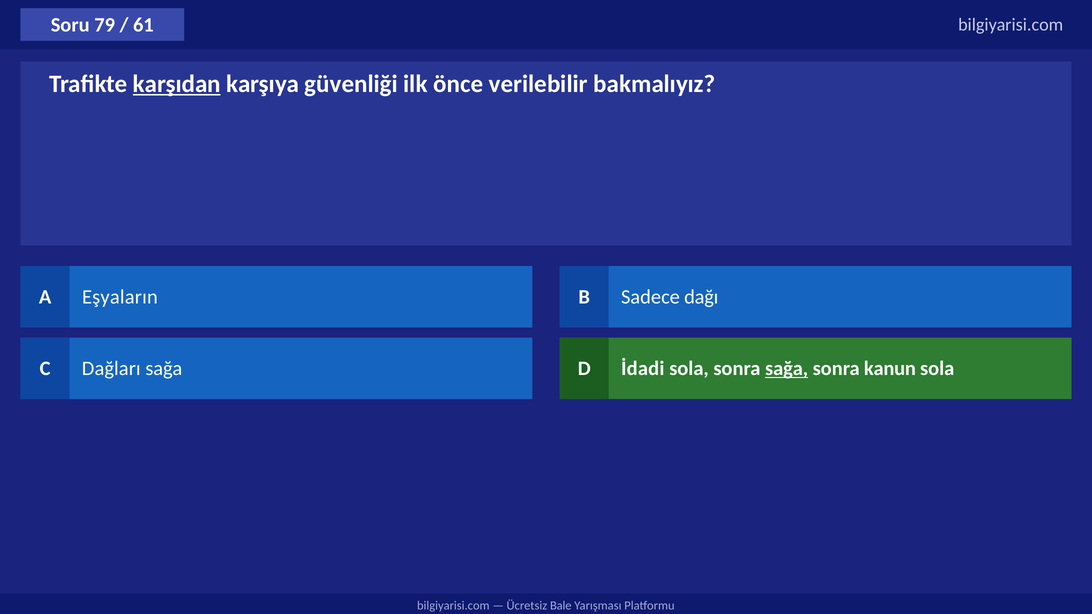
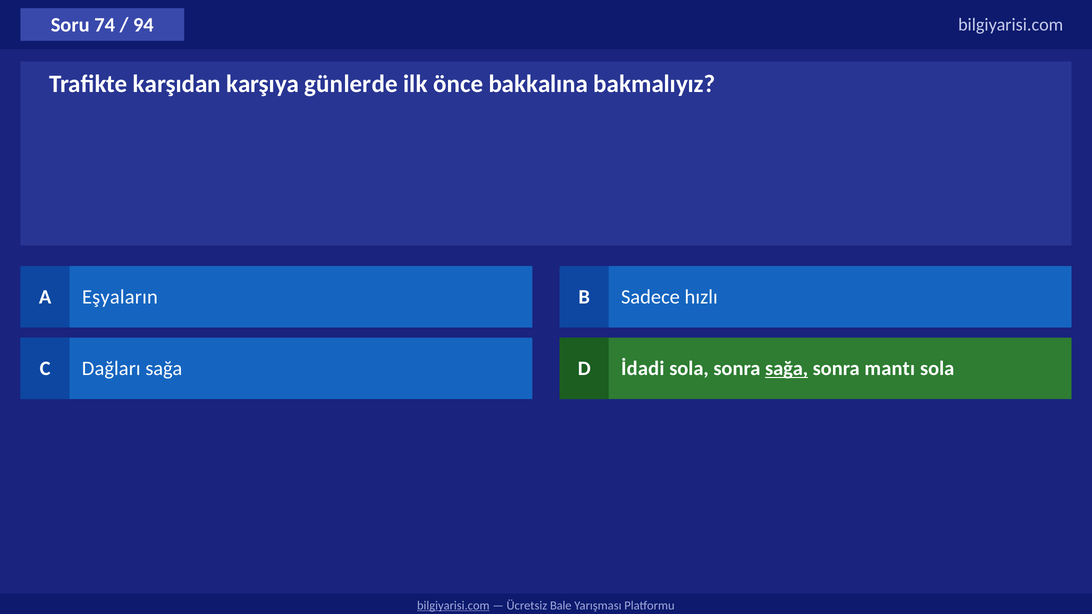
79: 79 -> 74
61: 61 -> 94
karşıdan underline: present -> none
güvenliği: güvenliği -> günlerde
verilebilir: verilebilir -> bakkalına
dağı: dağı -> hızlı
kanun: kanun -> mantı
bilgiyarisi.com at (453, 606) underline: none -> present
